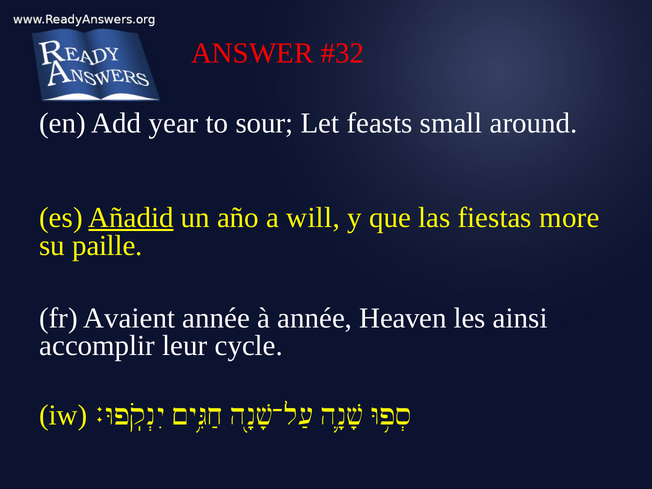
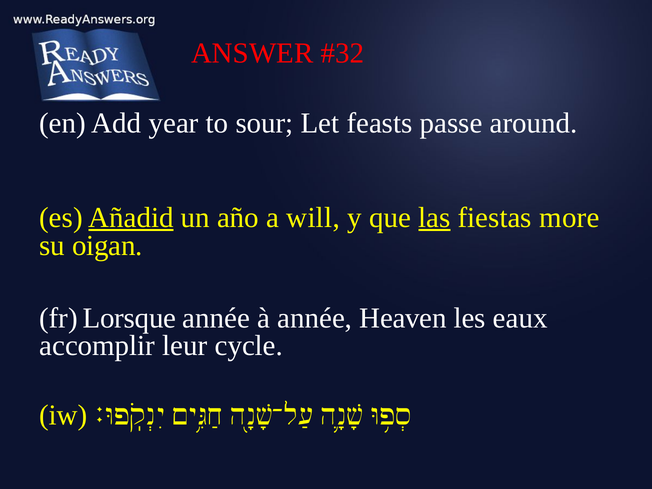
small: small -> passe
las underline: none -> present
paille: paille -> oigan
Avaient: Avaient -> Lorsque
ainsi: ainsi -> eaux
